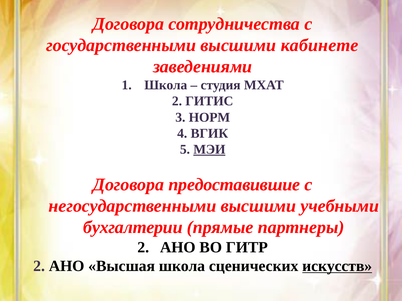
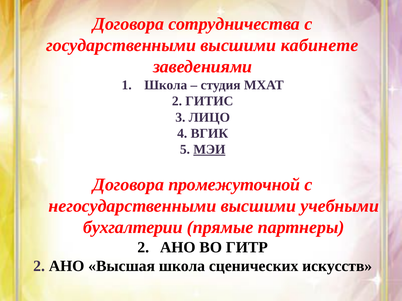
НОРМ: НОРМ -> ЛИЦО
предоставившие: предоставившие -> промежуточной
искусств underline: present -> none
